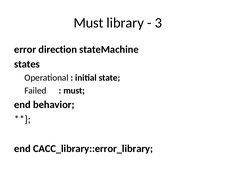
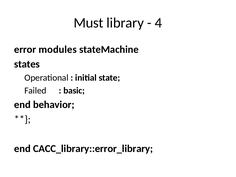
3: 3 -> 4
direction: direction -> modules
must at (74, 91): must -> basic
